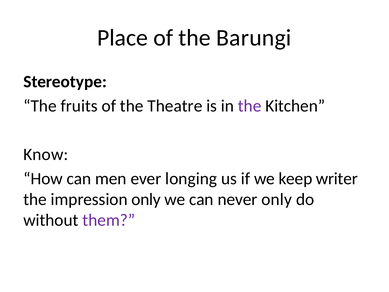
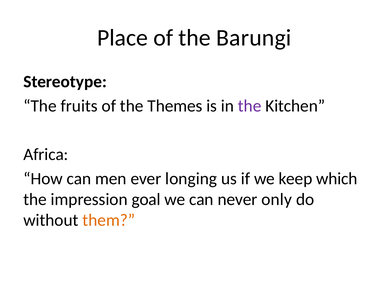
Theatre: Theatre -> Themes
Know: Know -> Africa
writer: writer -> which
impression only: only -> goal
them colour: purple -> orange
